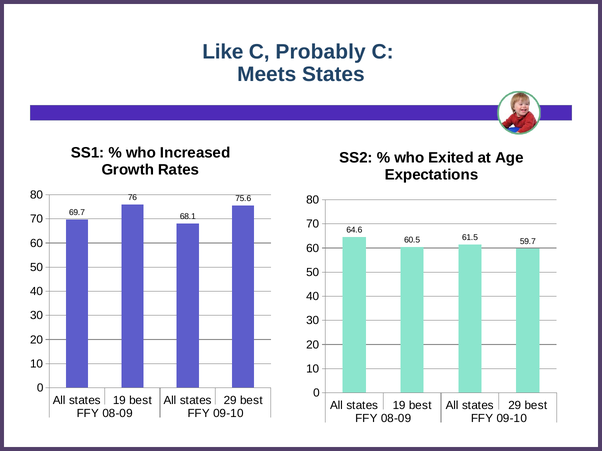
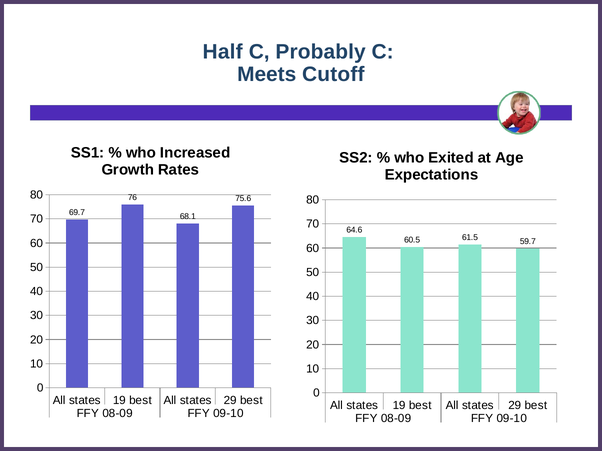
Like: Like -> Half
Meets States: States -> Cutoff
